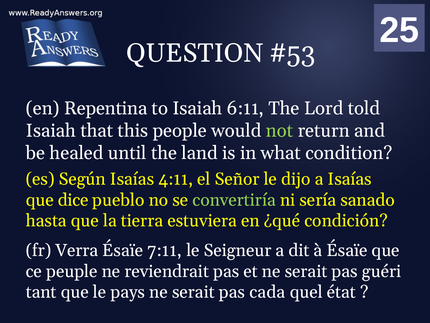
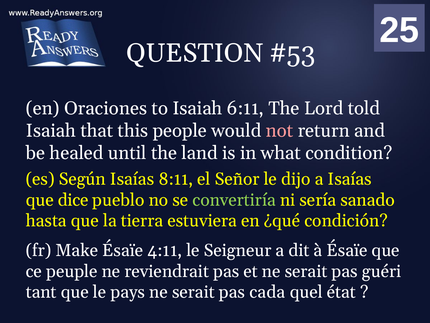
Repentina: Repentina -> Oraciones
not colour: light green -> pink
4:11: 4:11 -> 8:11
Verra: Verra -> Make
7:11: 7:11 -> 4:11
